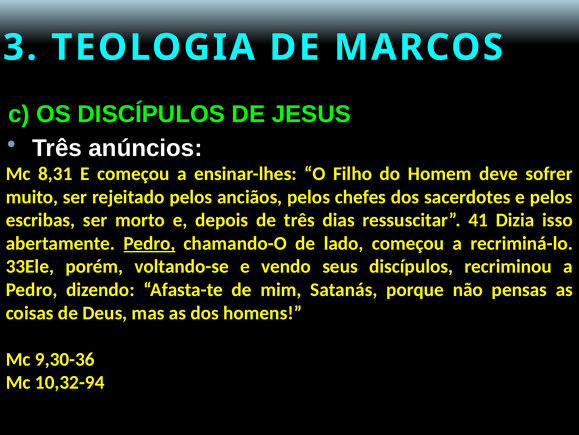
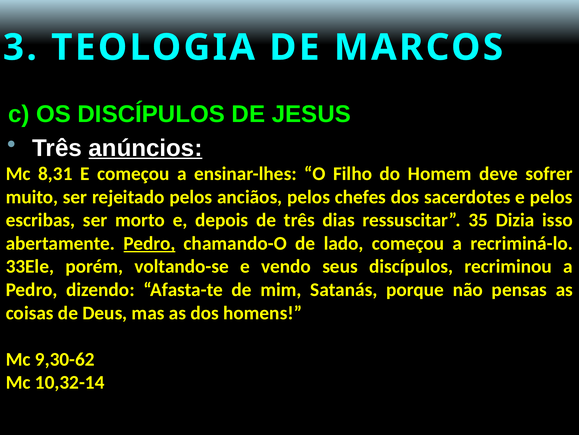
anúncios underline: none -> present
41: 41 -> 35
9,30-36: 9,30-36 -> 9,30-62
10,32-94: 10,32-94 -> 10,32-14
